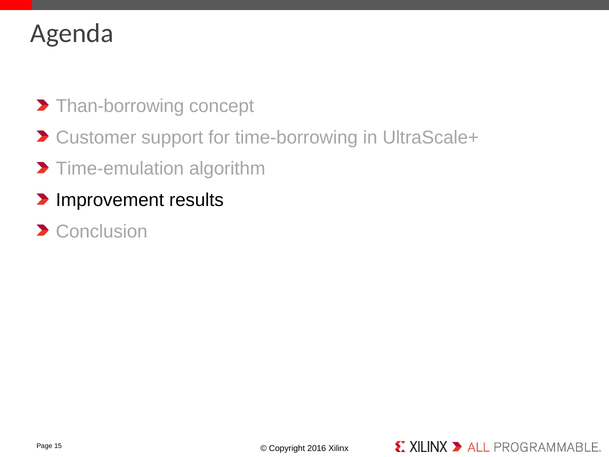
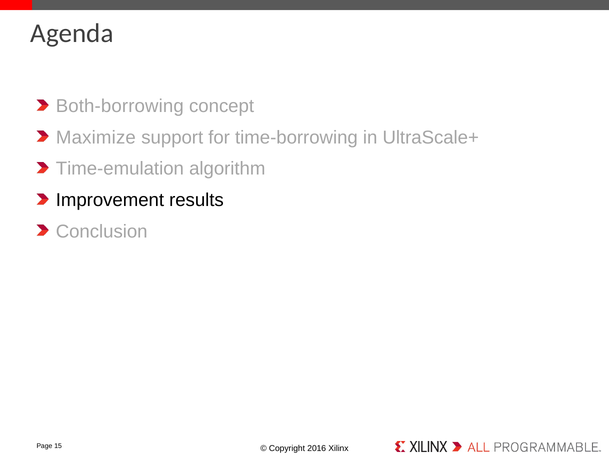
Than-borrowing: Than-borrowing -> Both-borrowing
Customer: Customer -> Maximize
